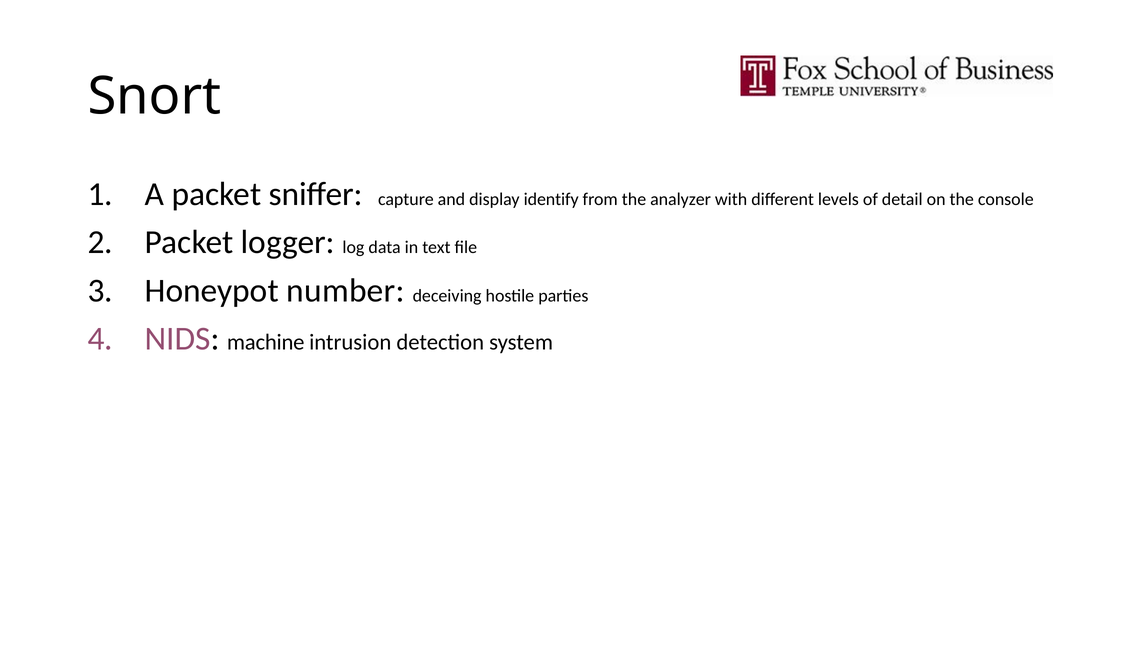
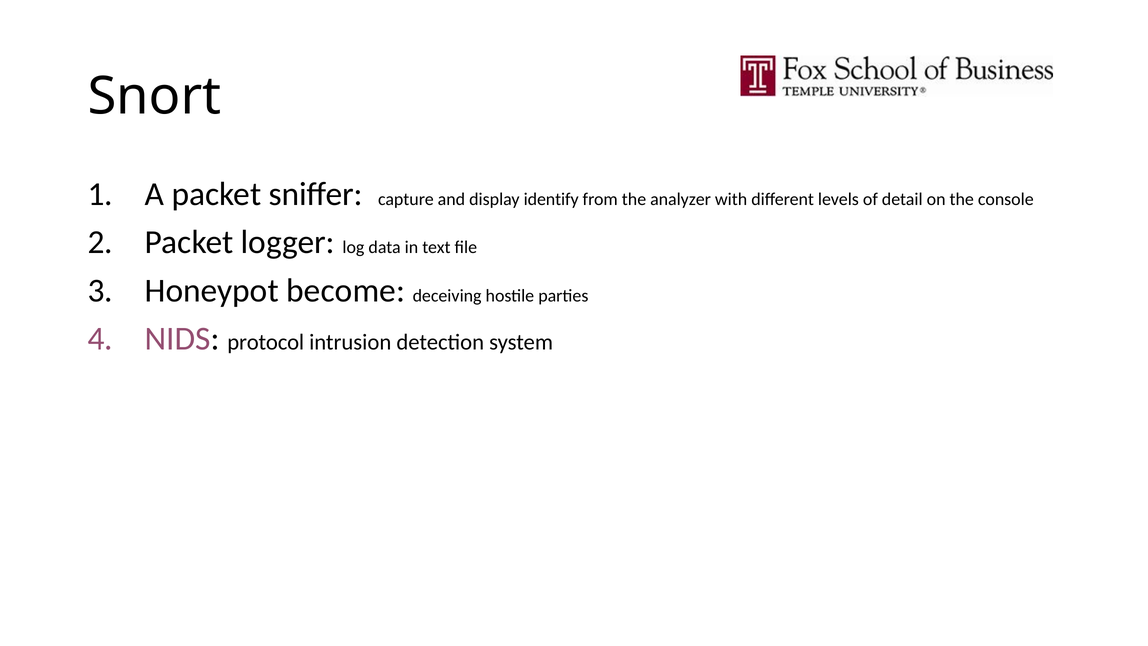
number: number -> become
machine: machine -> protocol
